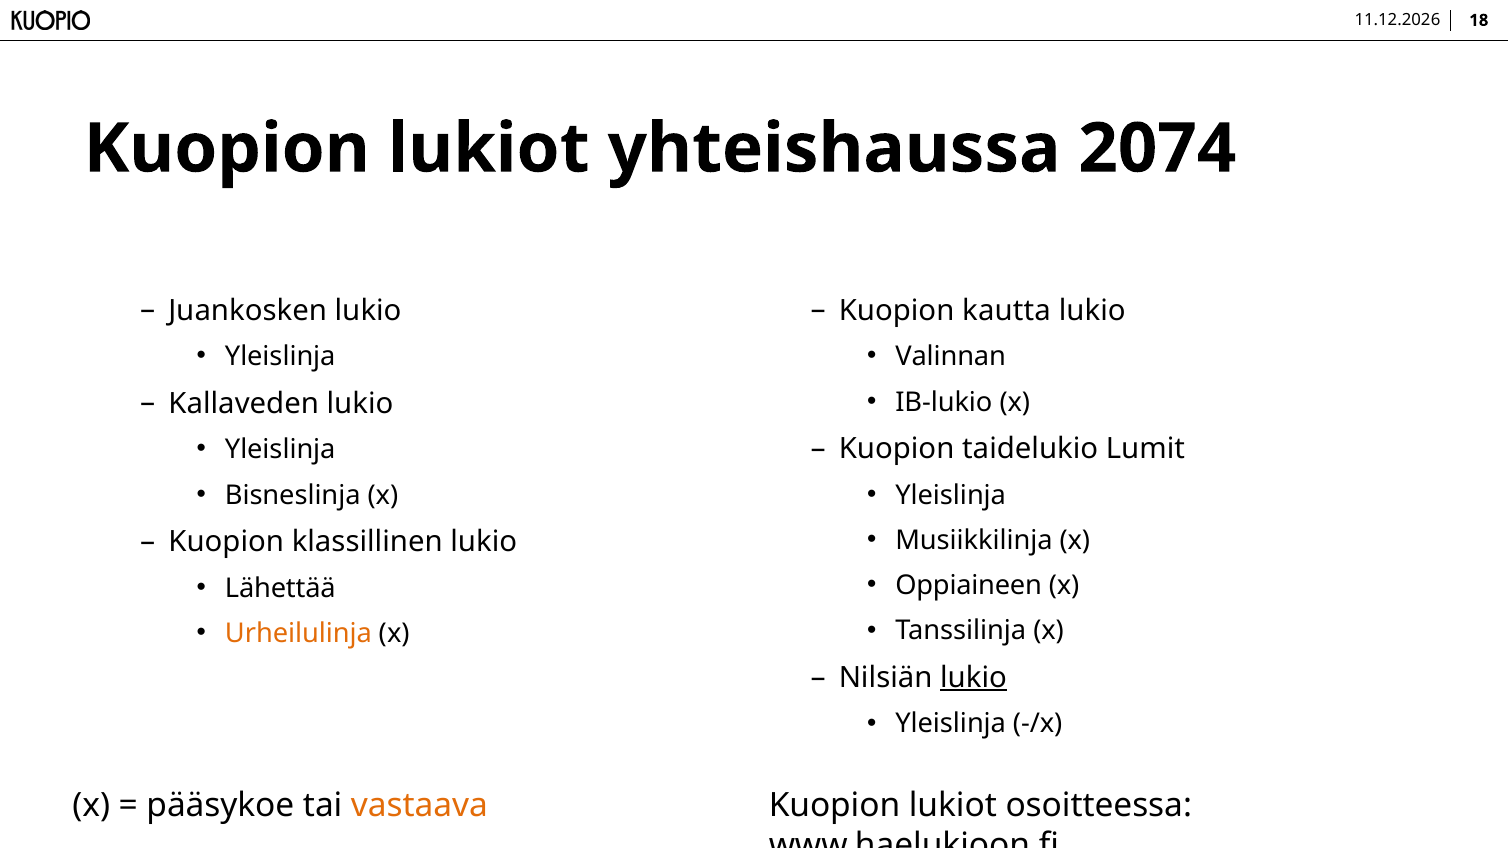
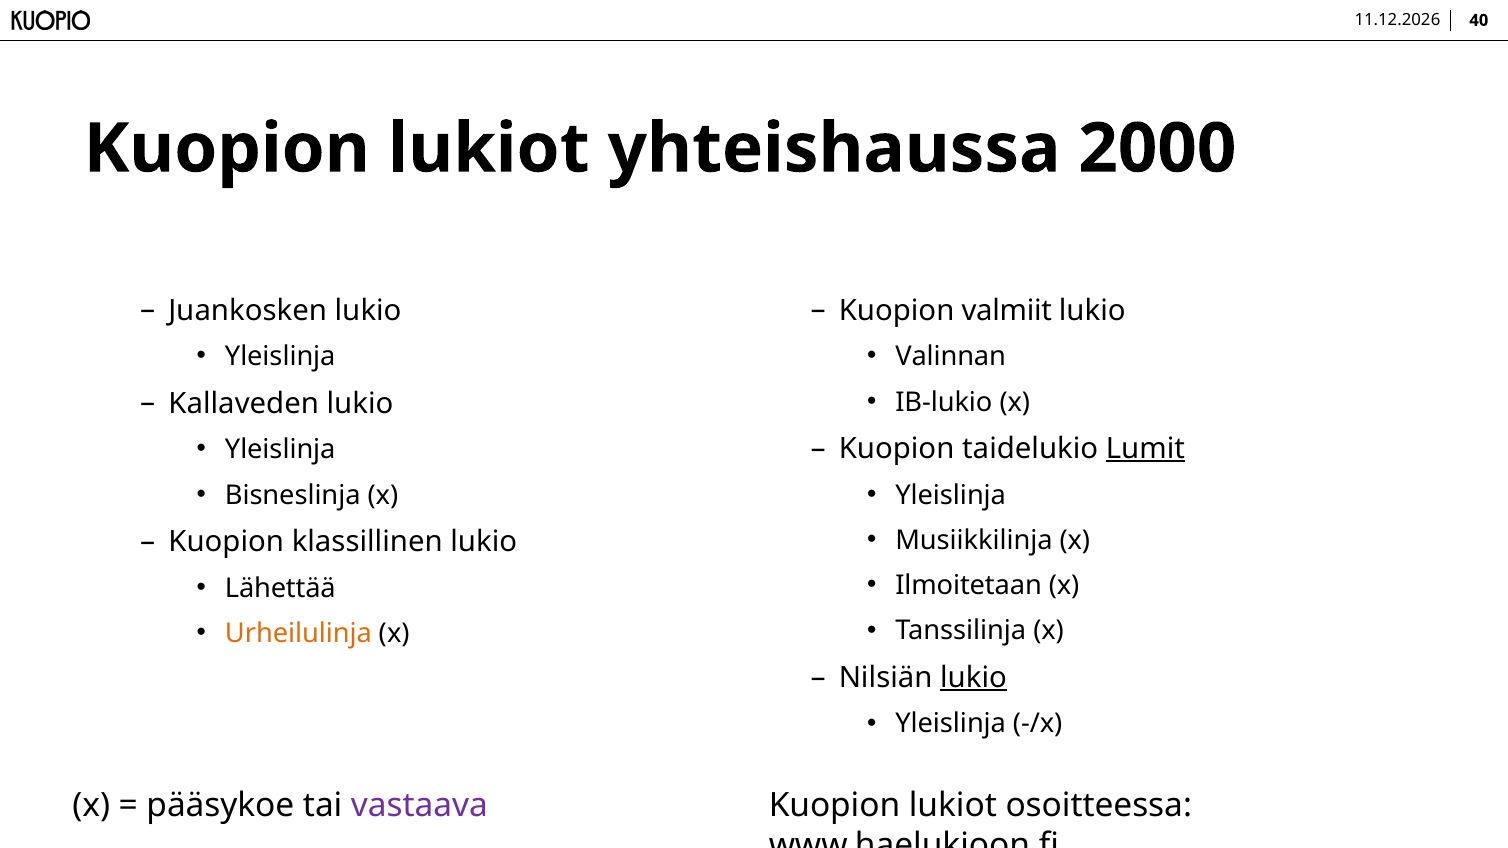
18: 18 -> 40
2074: 2074 -> 2000
kautta: kautta -> valmiit
Lumit underline: none -> present
Oppiaineen: Oppiaineen -> Ilmoitetaan
vastaava colour: orange -> purple
